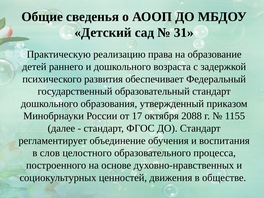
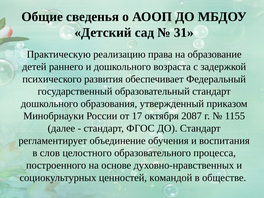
2088: 2088 -> 2087
движения: движения -> командой
